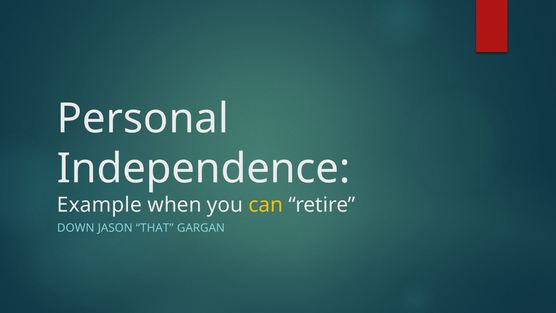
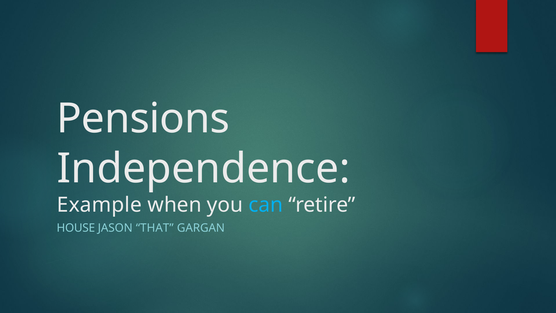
Personal: Personal -> Pensions
can colour: yellow -> light blue
DOWN: DOWN -> HOUSE
